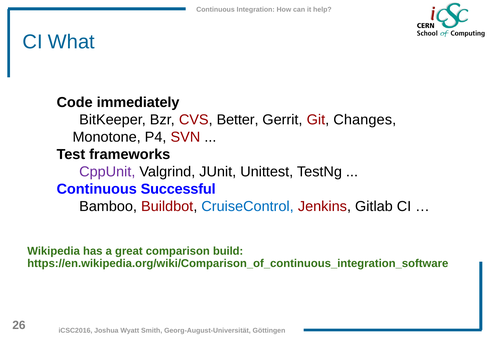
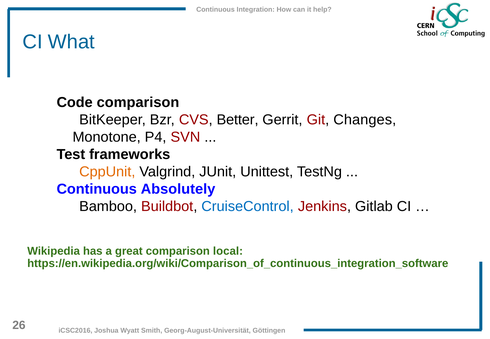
Code immediately: immediately -> comparison
CppUnit colour: purple -> orange
Successful: Successful -> Absolutely
build: build -> local
